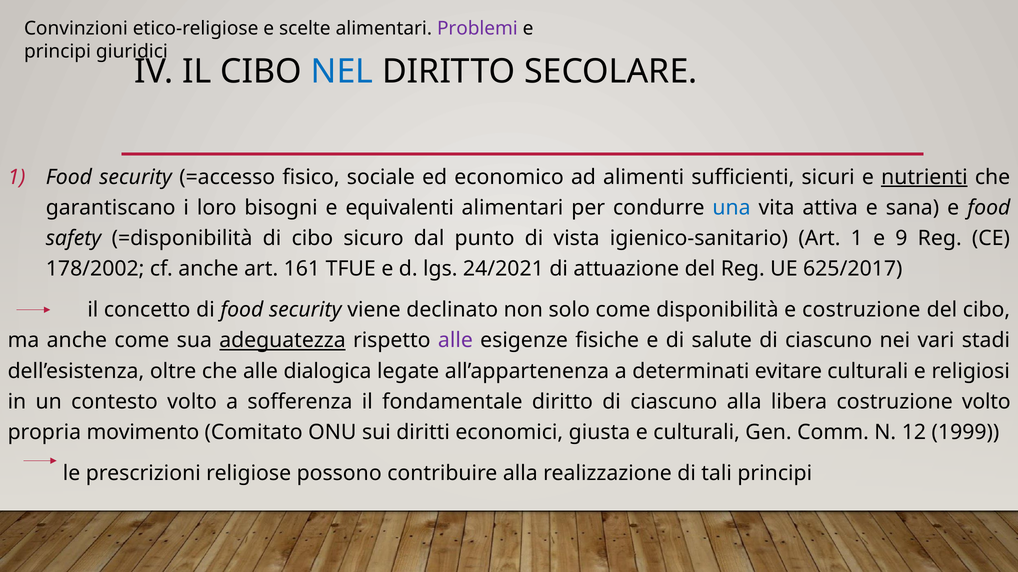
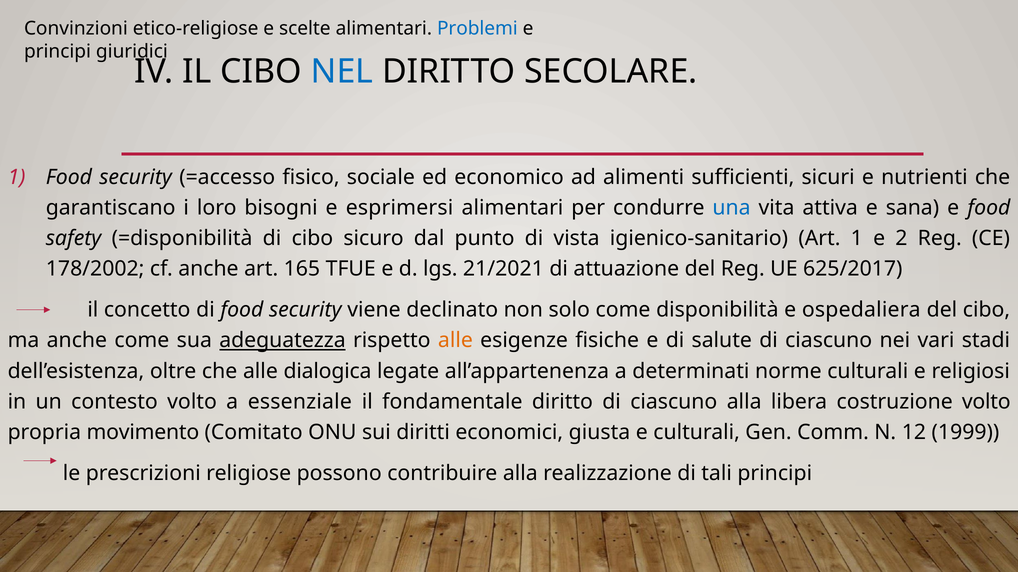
Problemi colour: purple -> blue
nutrienti underline: present -> none
equivalenti: equivalenti -> esprimersi
9: 9 -> 2
161: 161 -> 165
24/2021: 24/2021 -> 21/2021
e costruzione: costruzione -> ospedaliera
alle at (455, 341) colour: purple -> orange
evitare: evitare -> norme
sofferenza: sofferenza -> essenziale
